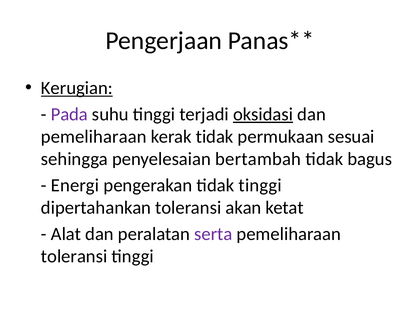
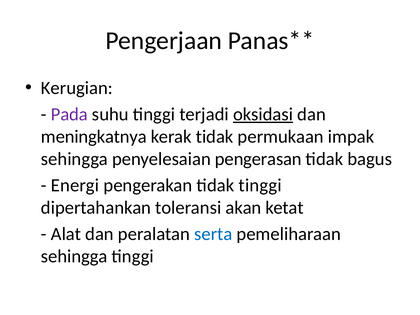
Kerugian underline: present -> none
pemeliharaan at (94, 137): pemeliharaan -> meningkatnya
sesuai: sesuai -> impak
bertambah: bertambah -> pengerasan
serta colour: purple -> blue
toleransi at (74, 256): toleransi -> sehingga
